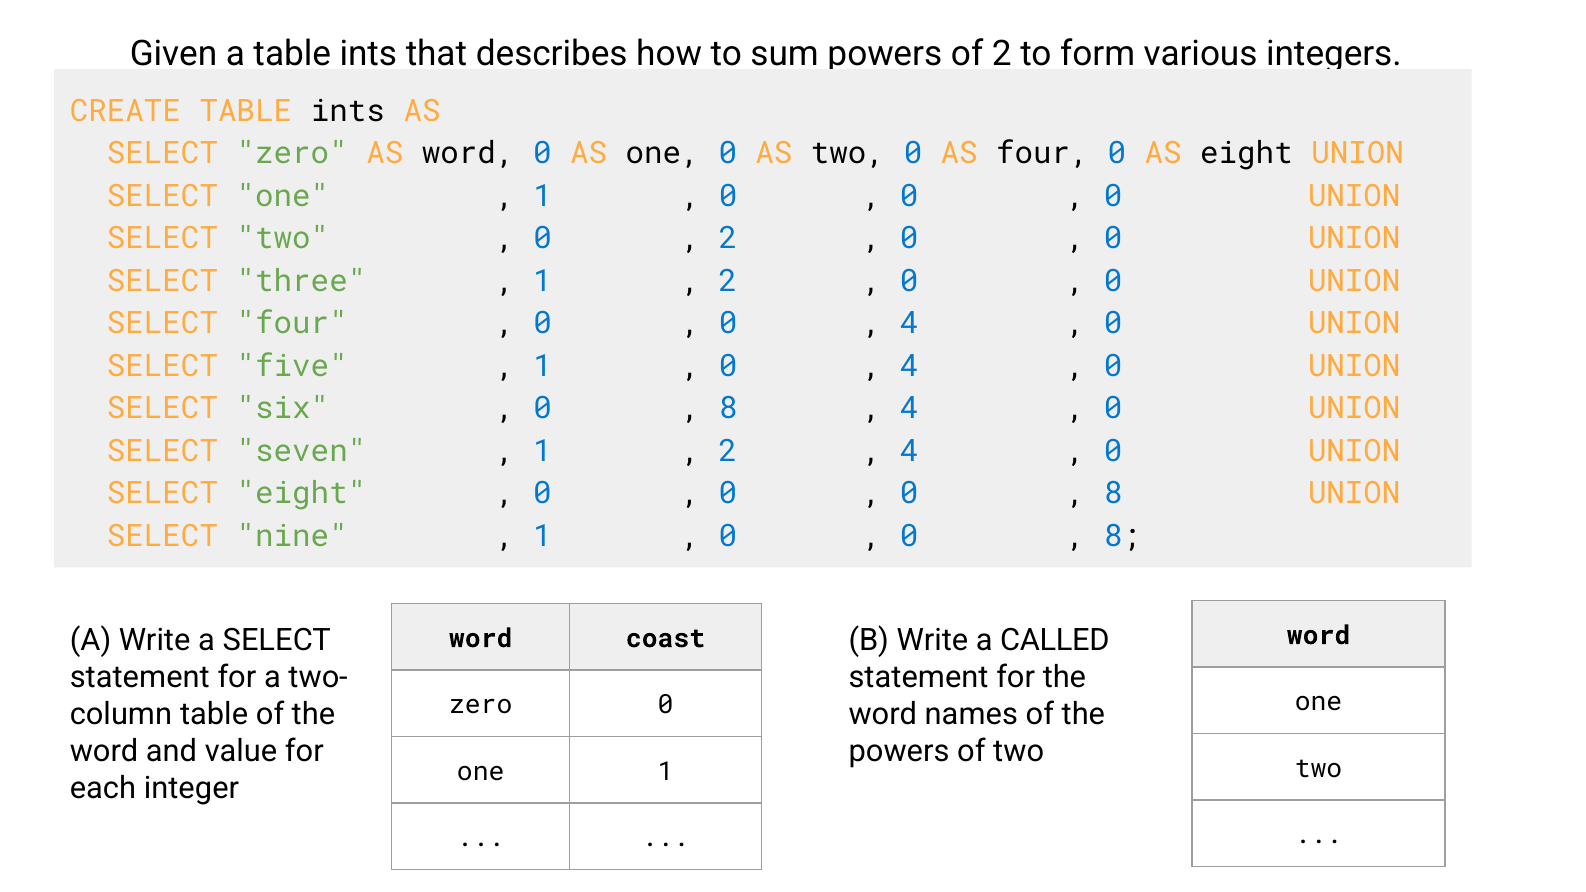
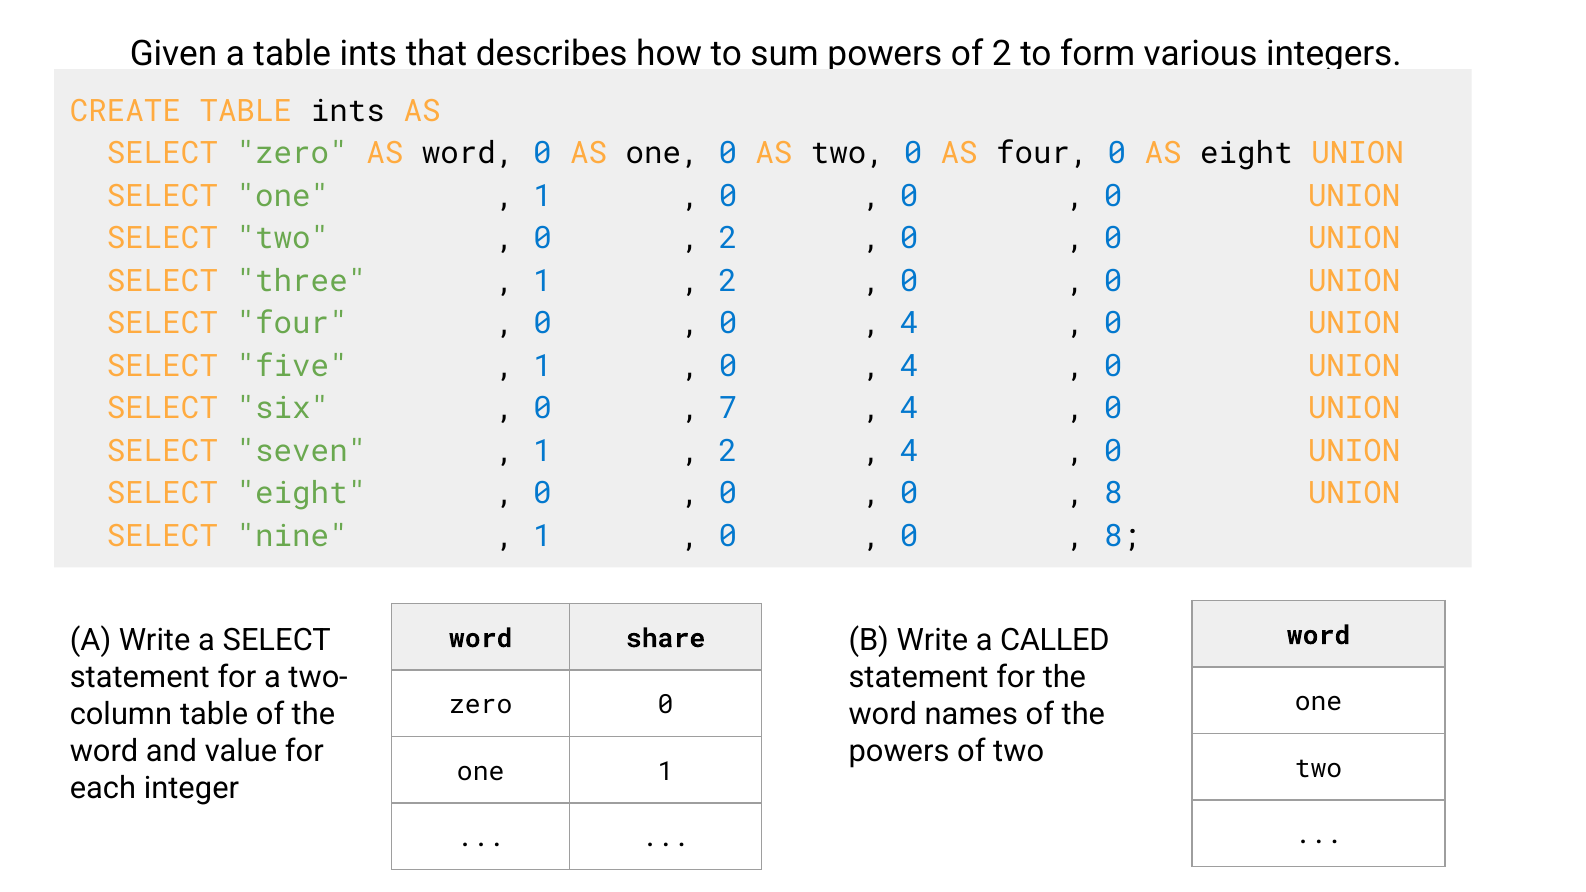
8 at (728, 409): 8 -> 7
coast: coast -> share
